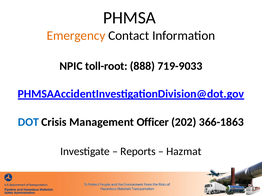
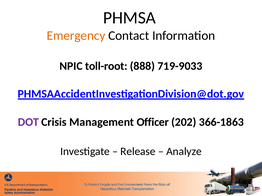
DOT colour: blue -> purple
Reports: Reports -> Release
Hazmat at (184, 152): Hazmat -> Analyze
